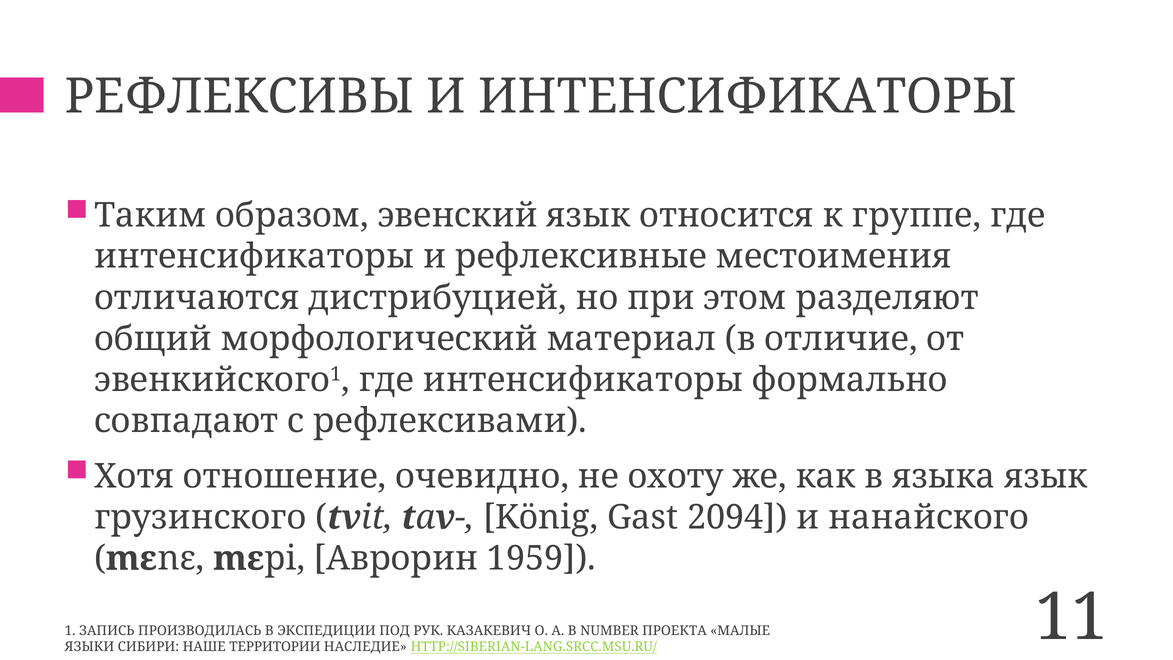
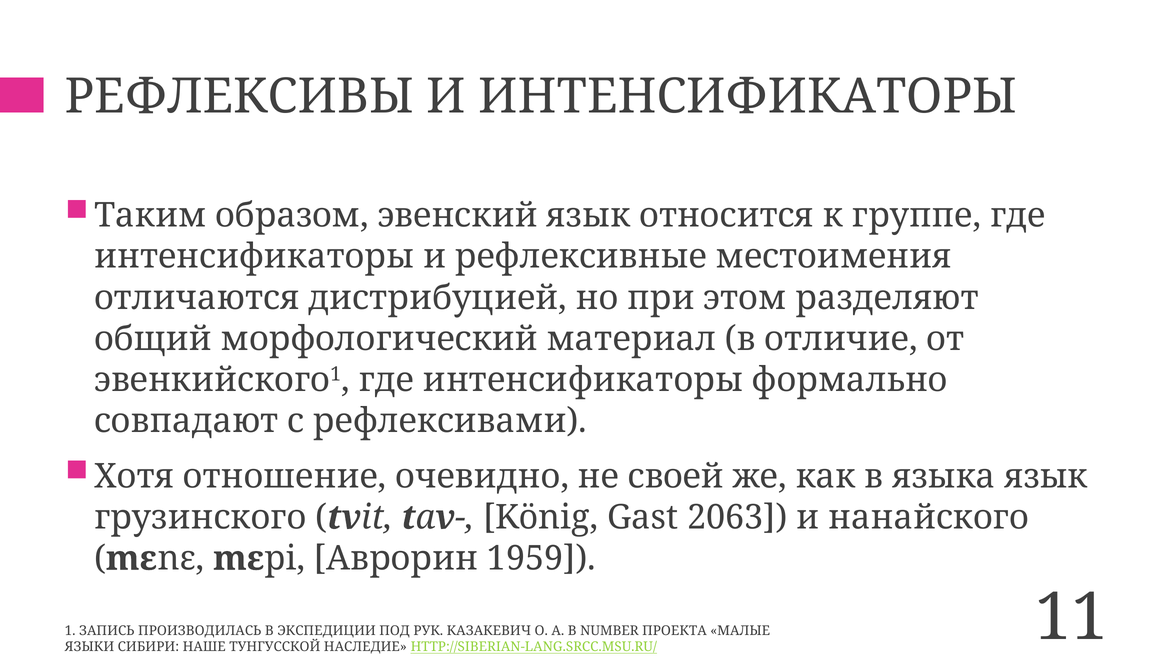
охоту: охоту -> своей
2094: 2094 -> 2063
ТЕРРИТОРИИ: ТЕРРИТОРИИ -> ТУНГУССКОЙ
